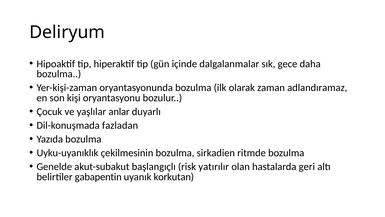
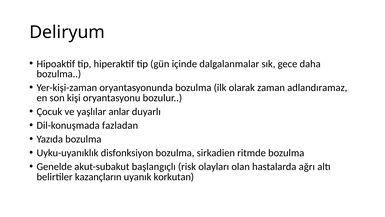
çekilmesinin: çekilmesinin -> disfonksiyon
yatırılır: yatırılır -> olayları
geri: geri -> ağrı
gabapentin: gabapentin -> kazançların
